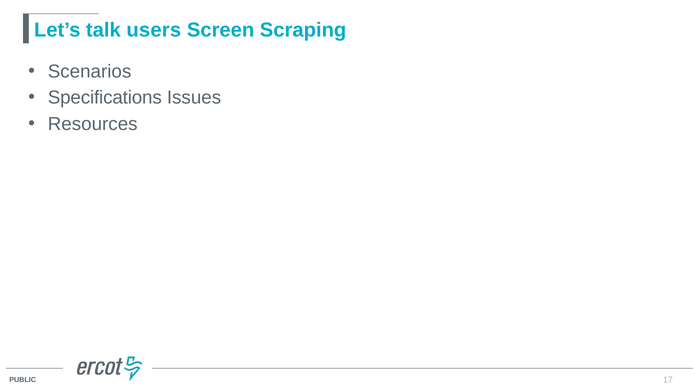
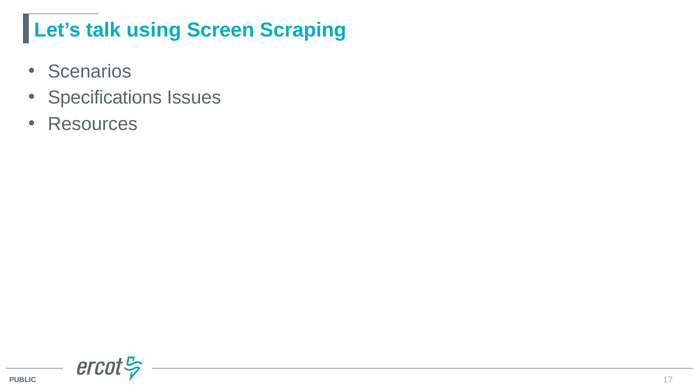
users: users -> using
